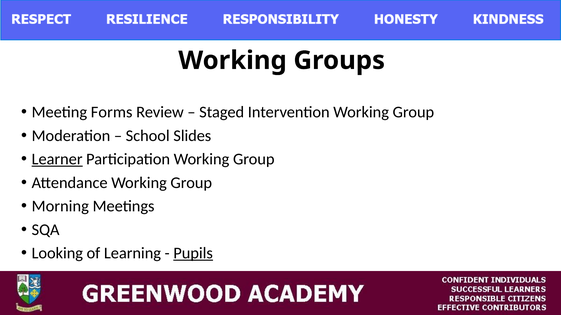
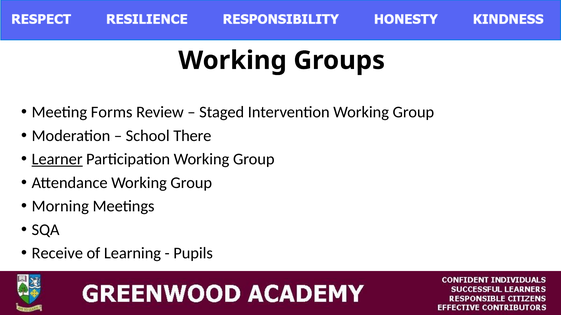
Slides: Slides -> There
Looking: Looking -> Receive
Pupils underline: present -> none
